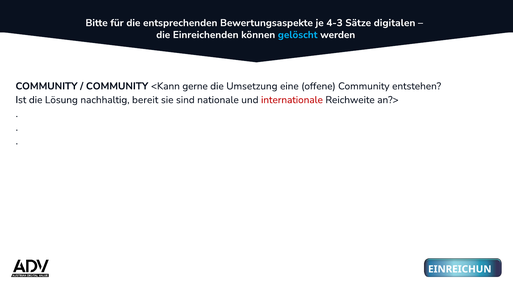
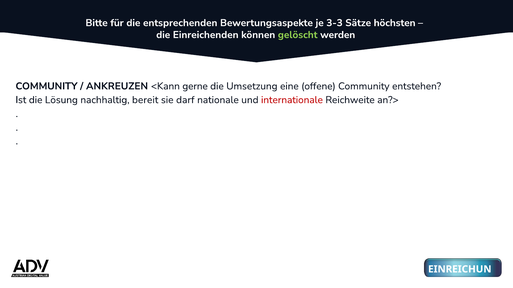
4-3: 4-3 -> 3-3
digitalen: digitalen -> höchsten
gelöscht colour: light blue -> light green
COMMUNITY at (117, 86): COMMUNITY -> ANKREUZEN
sind: sind -> darf
